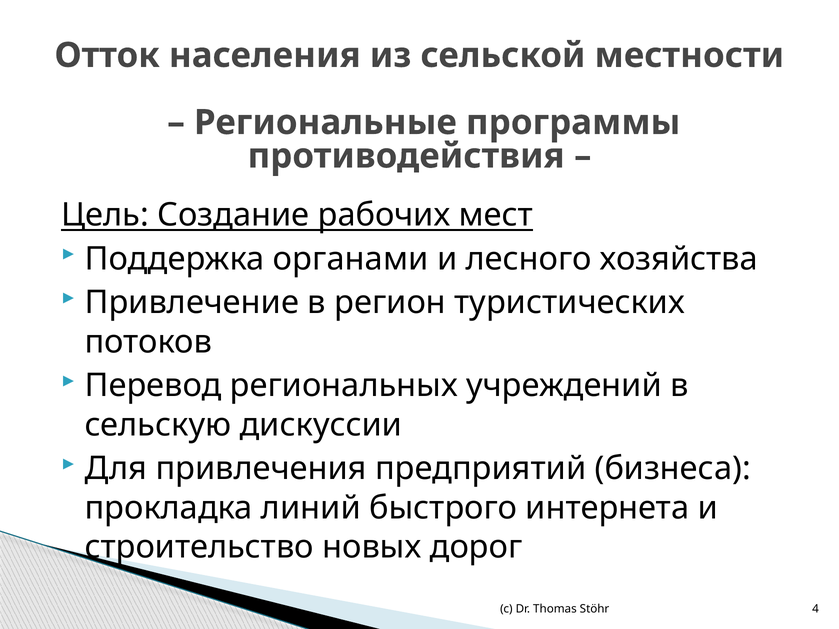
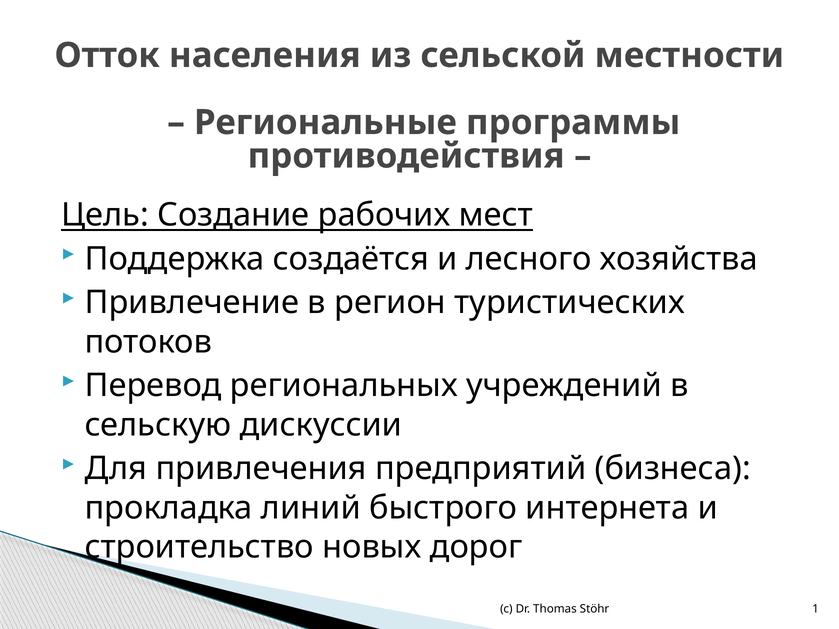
органами: органами -> создаётся
4: 4 -> 1
